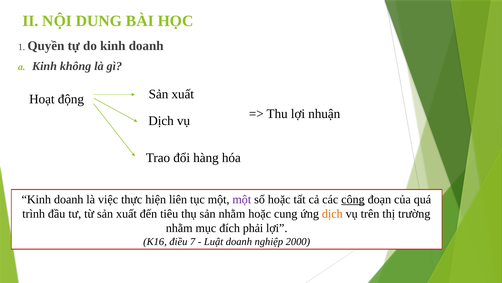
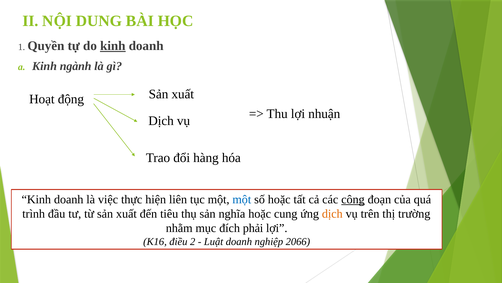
kinh at (113, 46) underline: none -> present
không: không -> ngành
một at (242, 199) colour: purple -> blue
sản nhằm: nhằm -> nghĩa
7: 7 -> 2
2000: 2000 -> 2066
